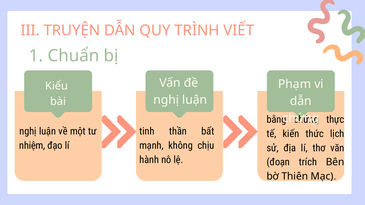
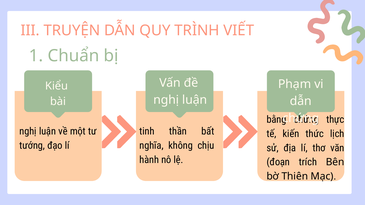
nhiệm: nhiệm -> tướng
mạnh: mạnh -> nghĩa
